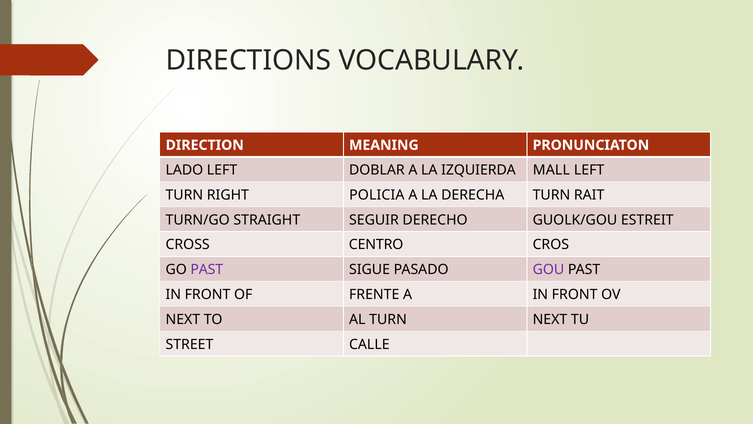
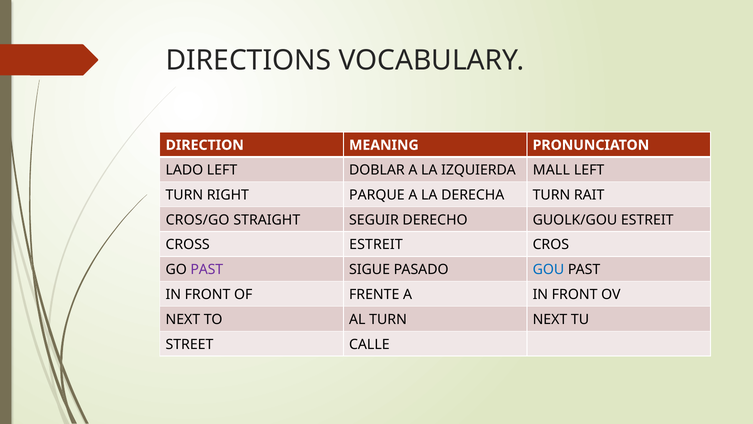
POLICIA: POLICIA -> PARQUE
TURN/GO: TURN/GO -> CROS/GO
CROSS CENTRO: CENTRO -> ESTREIT
GOU colour: purple -> blue
